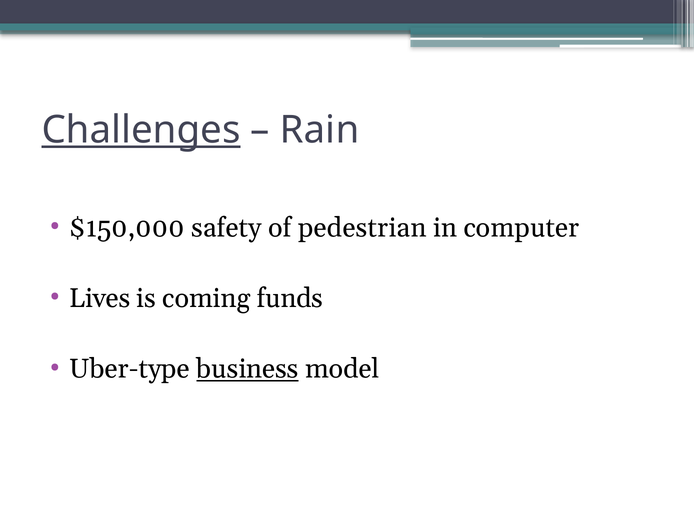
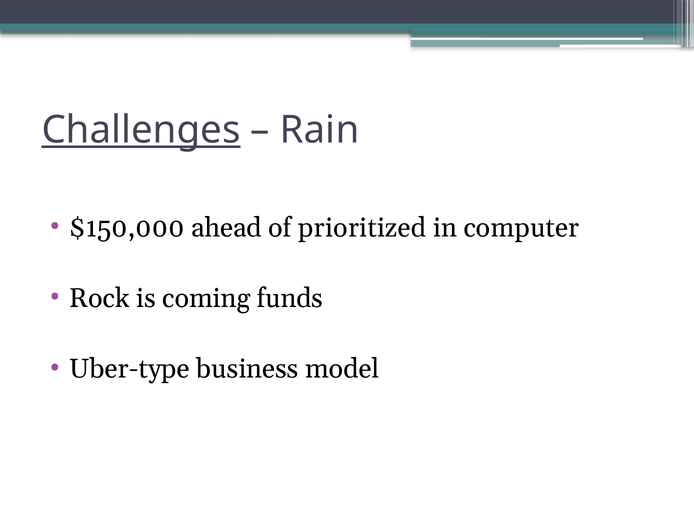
safety: safety -> ahead
pedestrian: pedestrian -> prioritized
Lives: Lives -> Rock
business underline: present -> none
